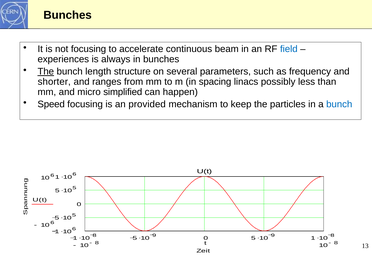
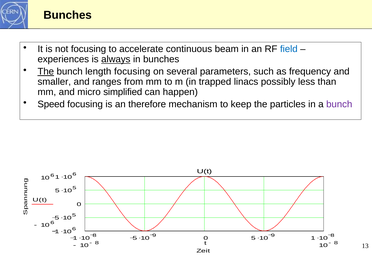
always underline: none -> present
length structure: structure -> focusing
shorter: shorter -> smaller
spacing: spacing -> trapped
provided: provided -> therefore
bunch at (339, 104) colour: blue -> purple
